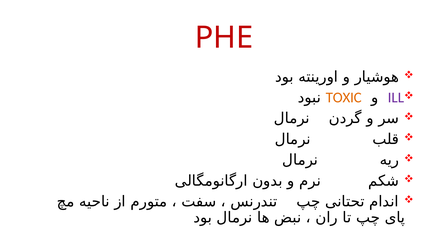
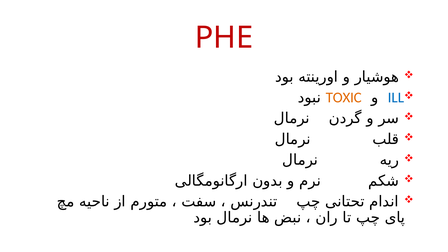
ILL colour: purple -> blue
